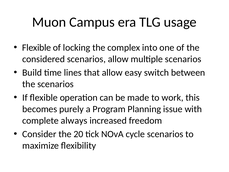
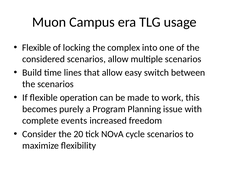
always: always -> events
